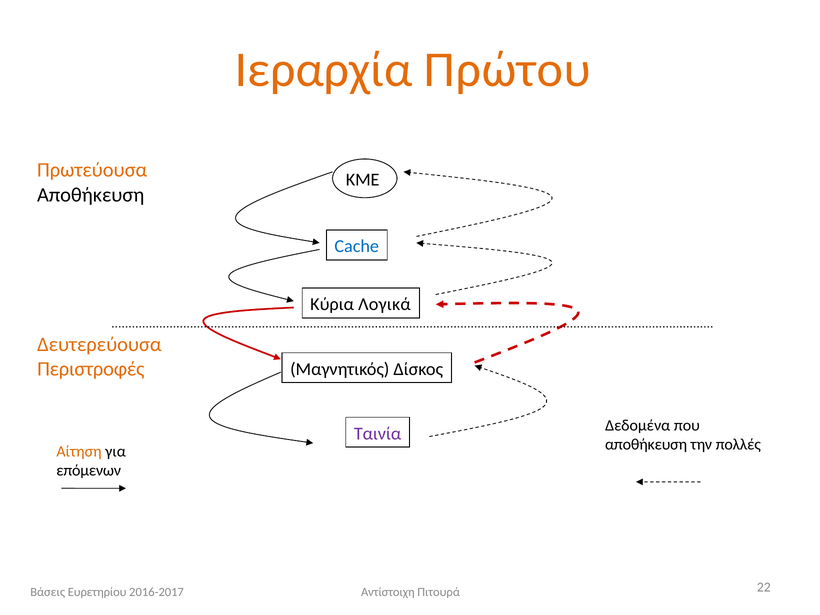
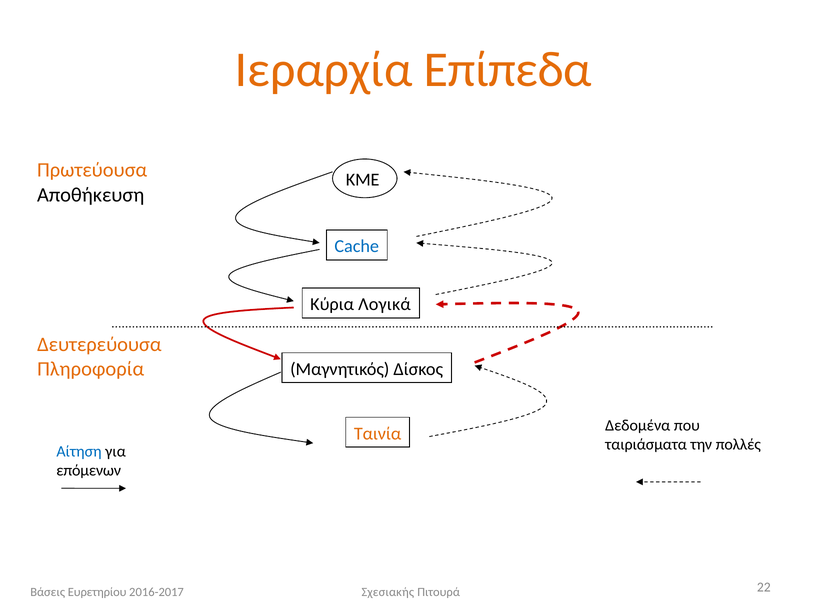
Πρώτου: Πρώτου -> Επίπεδα
Περιστροφές: Περιστροφές -> Πληροφορία
Ταινία colour: purple -> orange
αποθήκευση at (646, 445): αποθήκευση -> ταιριάσματα
Αίτηση colour: orange -> blue
Αντίστοιχη: Αντίστοιχη -> Σχεσιακής
